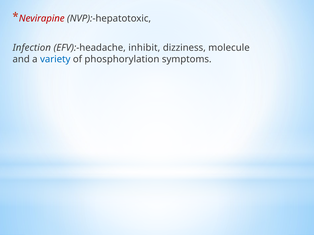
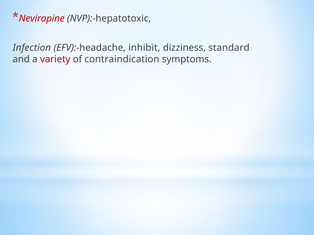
molecule: molecule -> standard
variety colour: blue -> red
phosphorylation: phosphorylation -> contraindication
